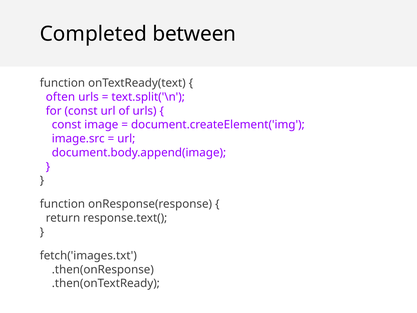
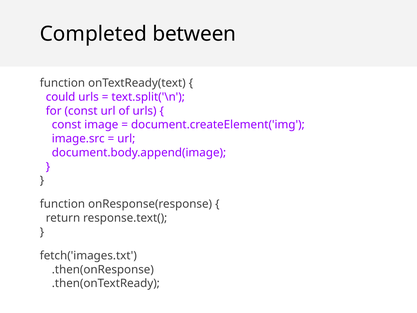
often: often -> could
